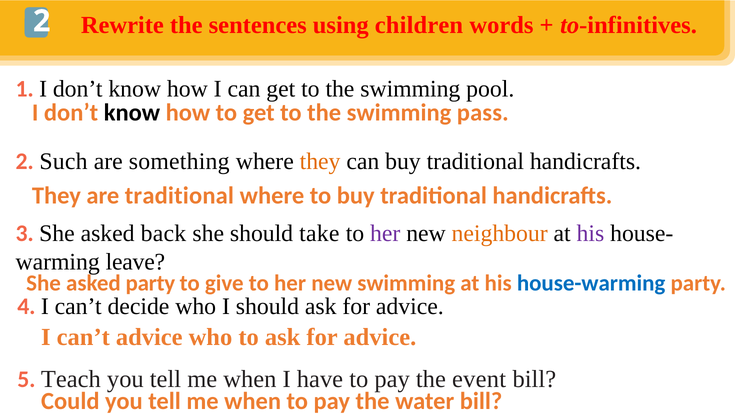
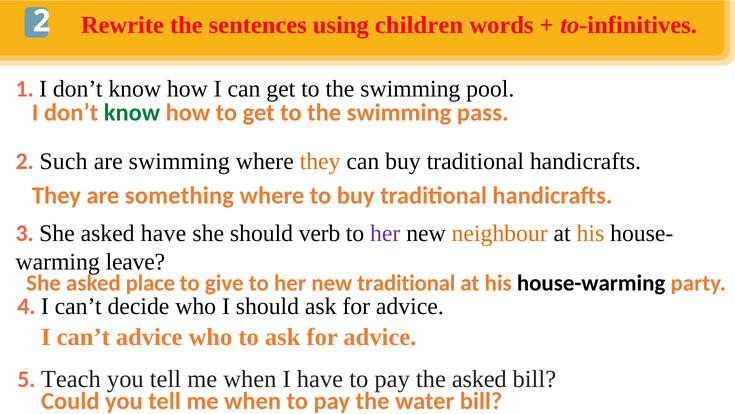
know at (132, 113) colour: black -> green
are something: something -> swimming
are traditional: traditional -> something
asked back: back -> have
take: take -> verb
his at (590, 233) colour: purple -> orange
asked party: party -> place
new swimming: swimming -> traditional
house-warming colour: blue -> black
the event: event -> asked
